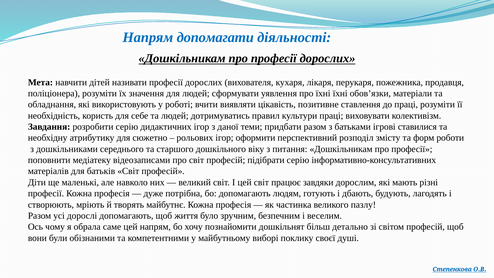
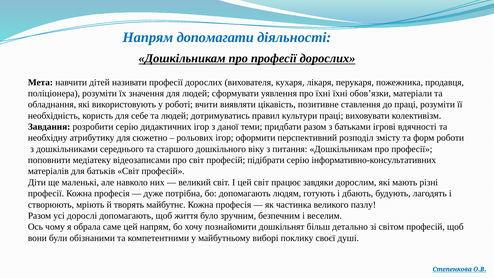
ставилися: ставилися -> вдячності
